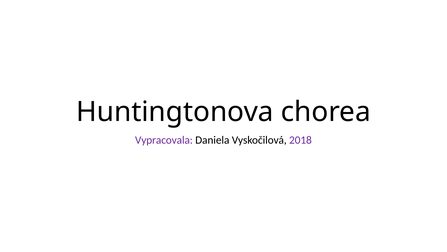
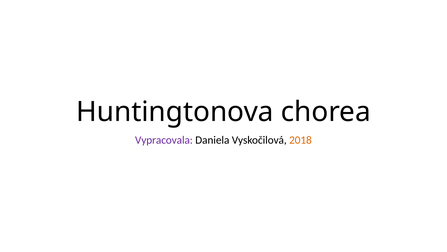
2018 colour: purple -> orange
